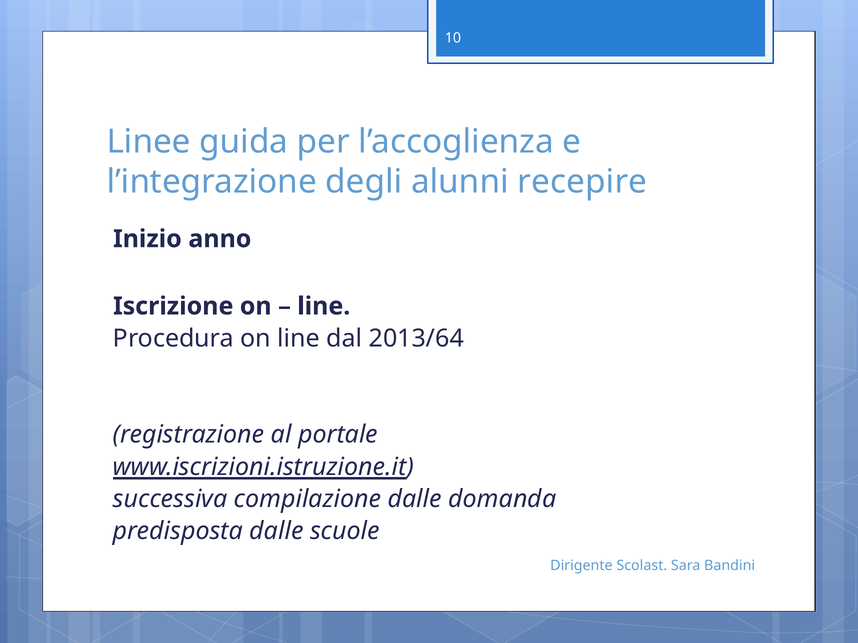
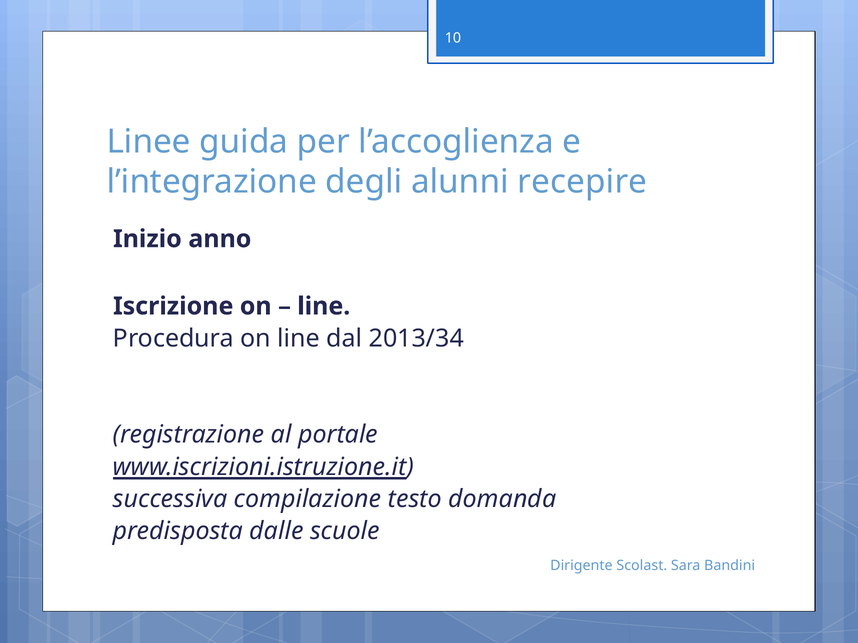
2013/64: 2013/64 -> 2013/34
compilazione dalle: dalle -> testo
